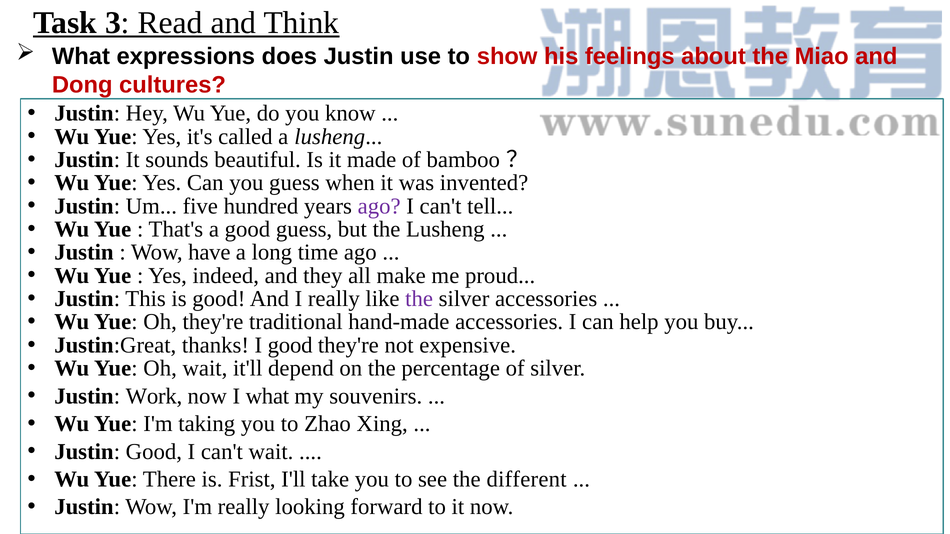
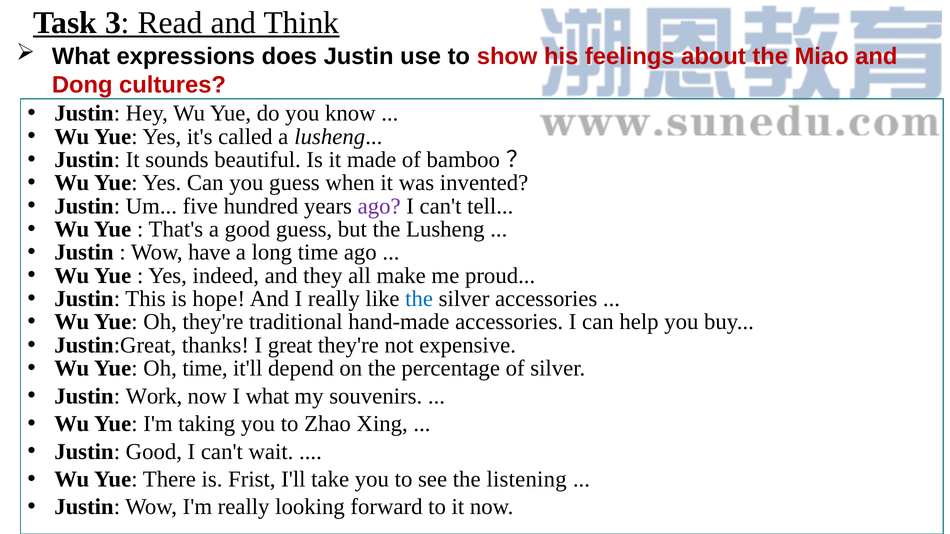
is good: good -> hope
the at (419, 299) colour: purple -> blue
I good: good -> great
Oh wait: wait -> time
different: different -> listening
